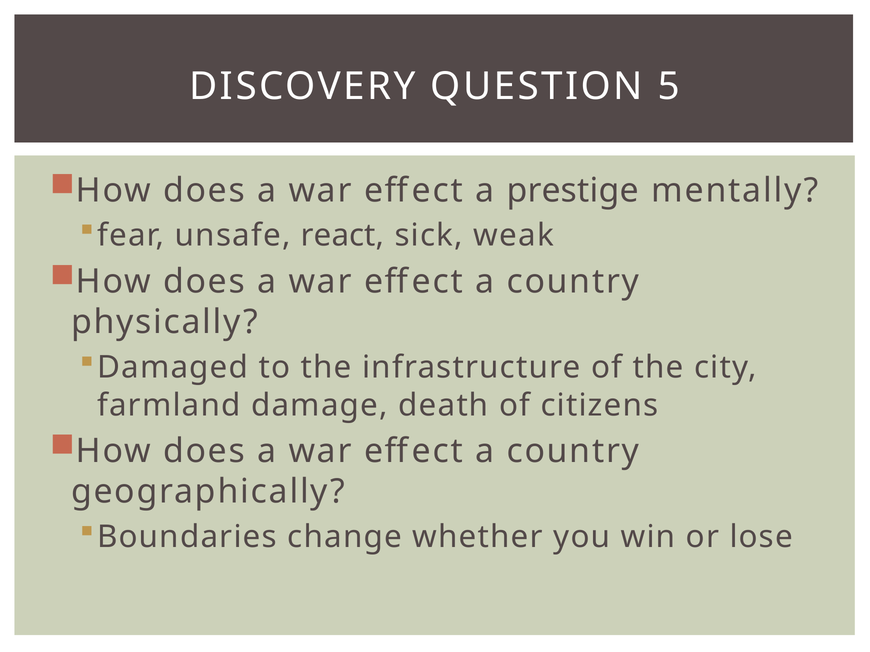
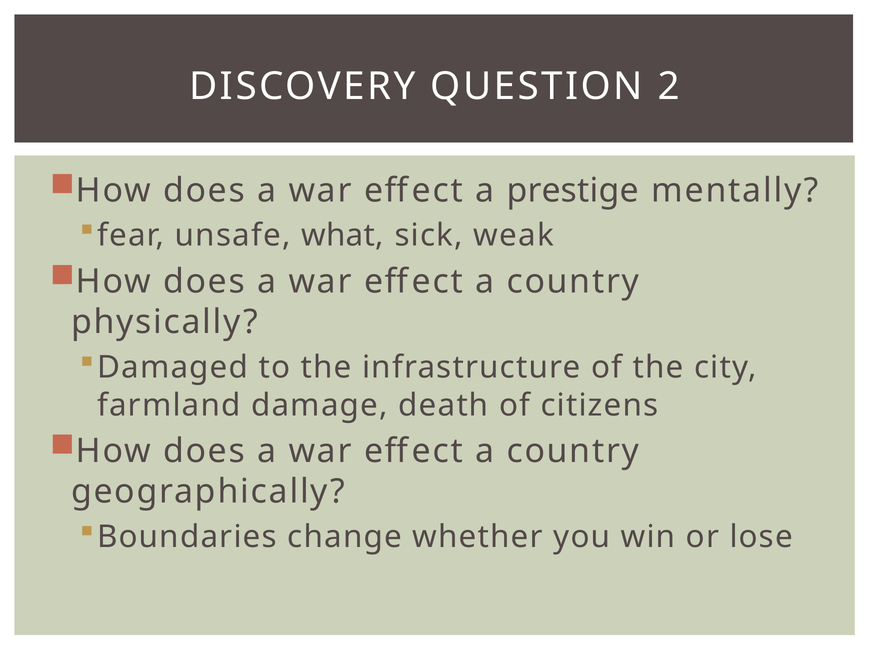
5: 5 -> 2
react: react -> what
